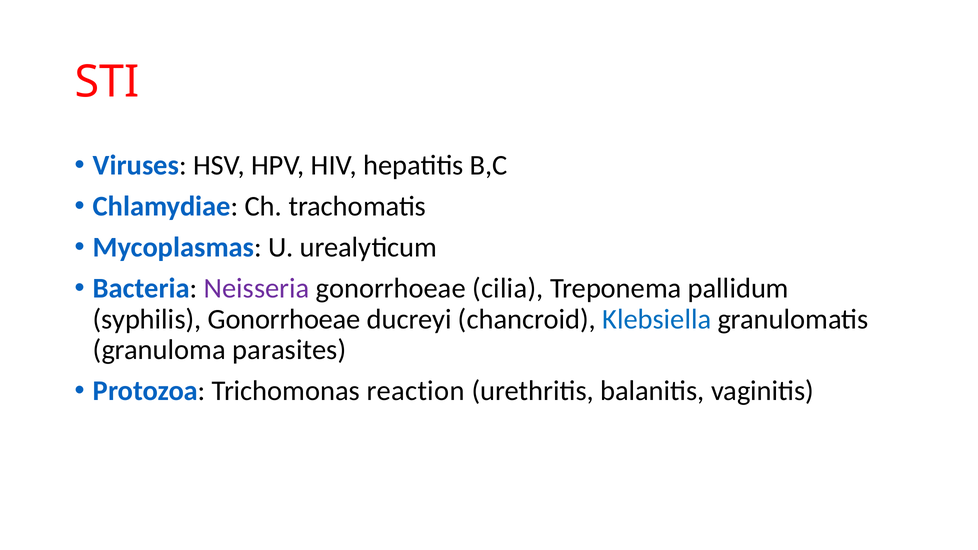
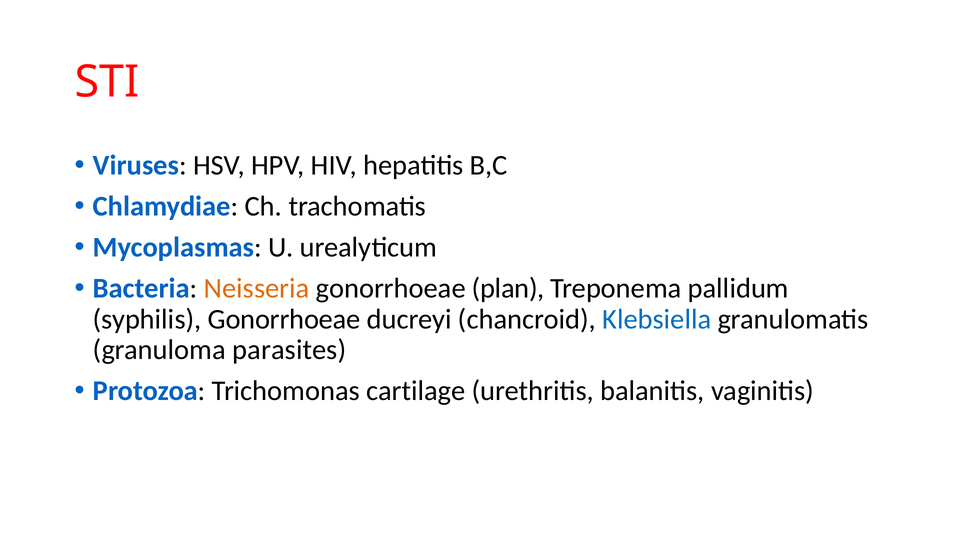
Neisseria colour: purple -> orange
cilia: cilia -> plan
reaction: reaction -> cartilage
